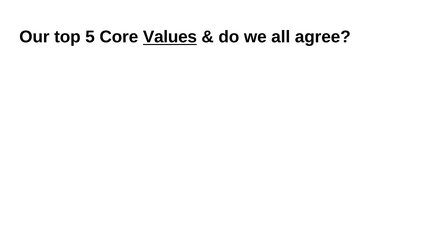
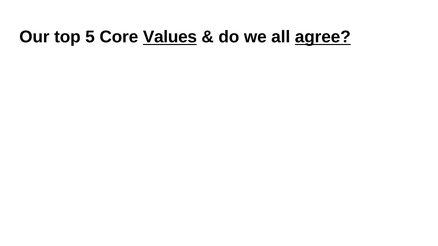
agree underline: none -> present
